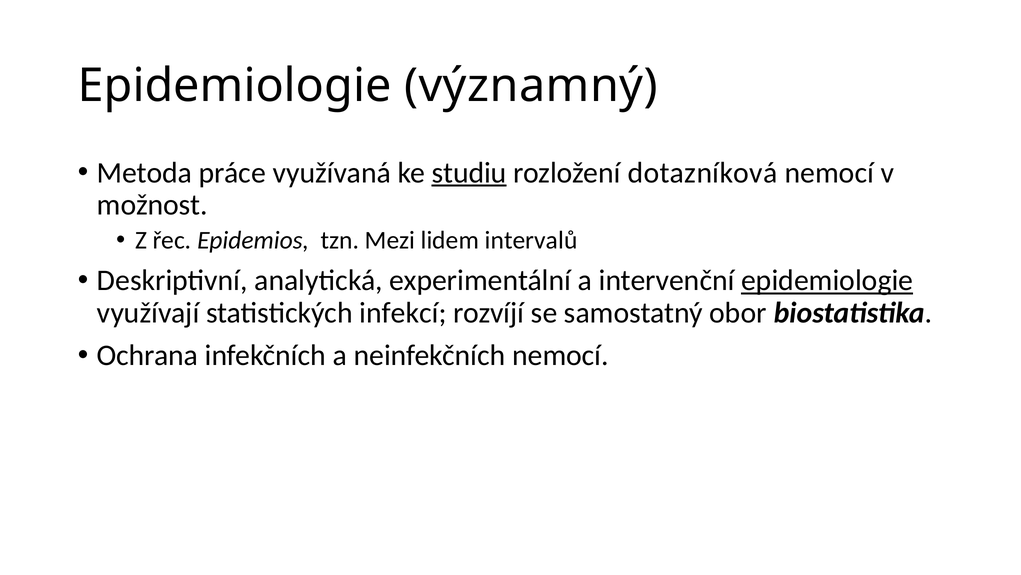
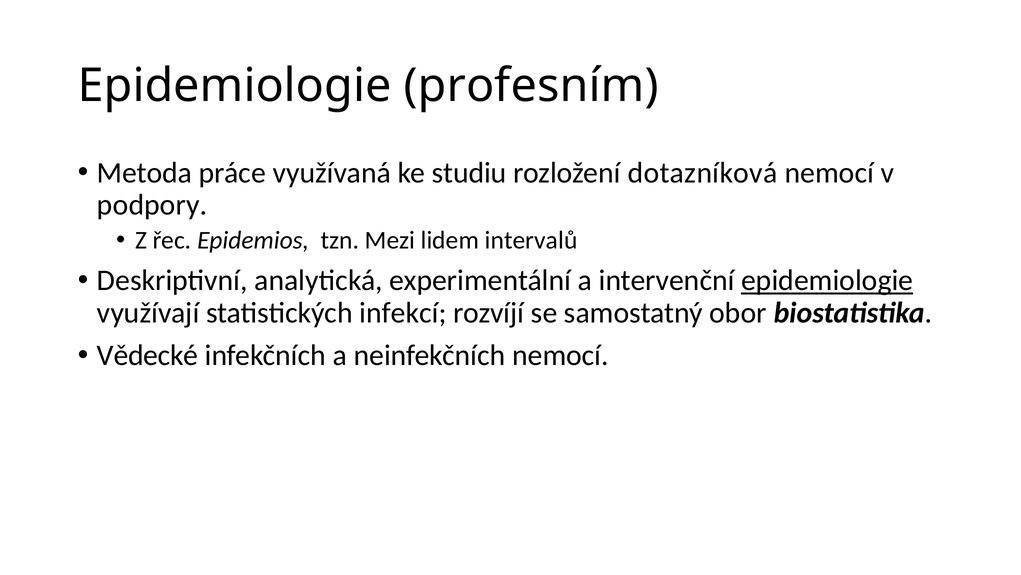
významný: významný -> profesním
studiu underline: present -> none
možnost: možnost -> podpory
Ochrana: Ochrana -> Vědecké
